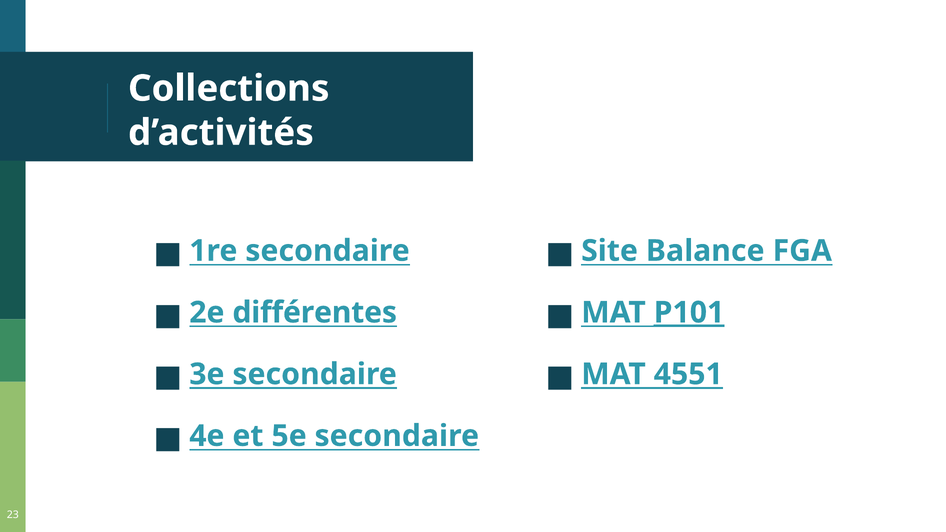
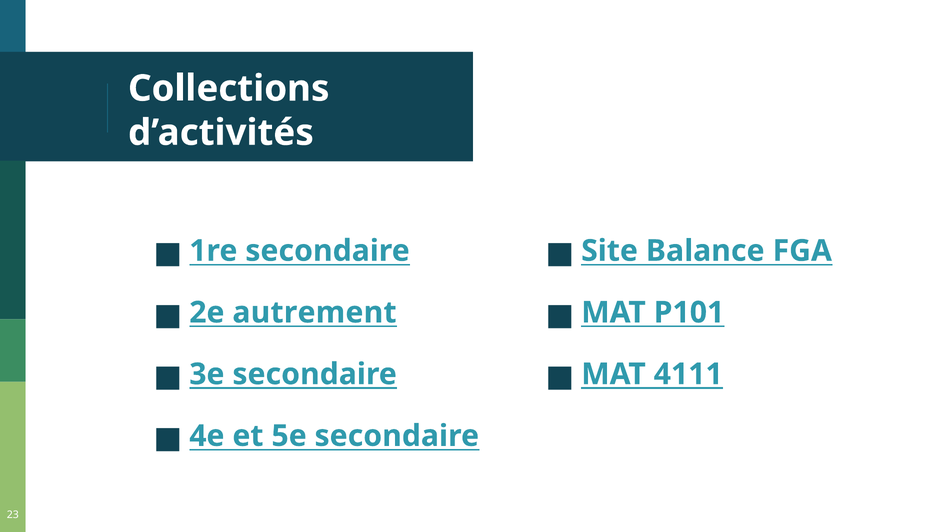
différentes: différentes -> autrement
P101 underline: present -> none
4551: 4551 -> 4111
